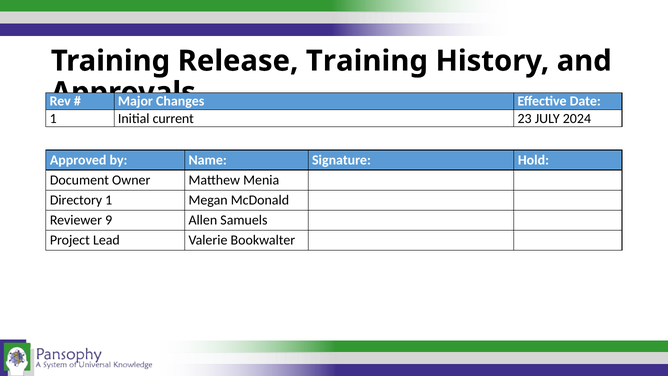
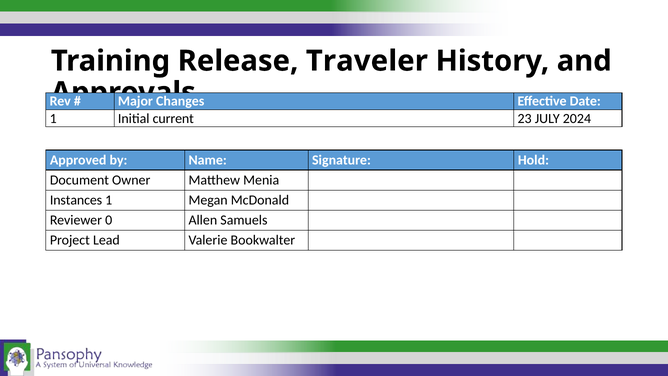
Release Training: Training -> Traveler
Directory: Directory -> Instances
9: 9 -> 0
